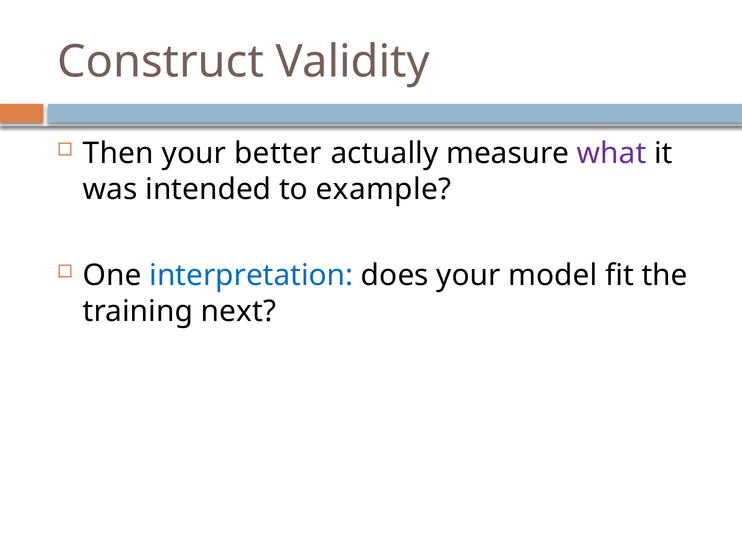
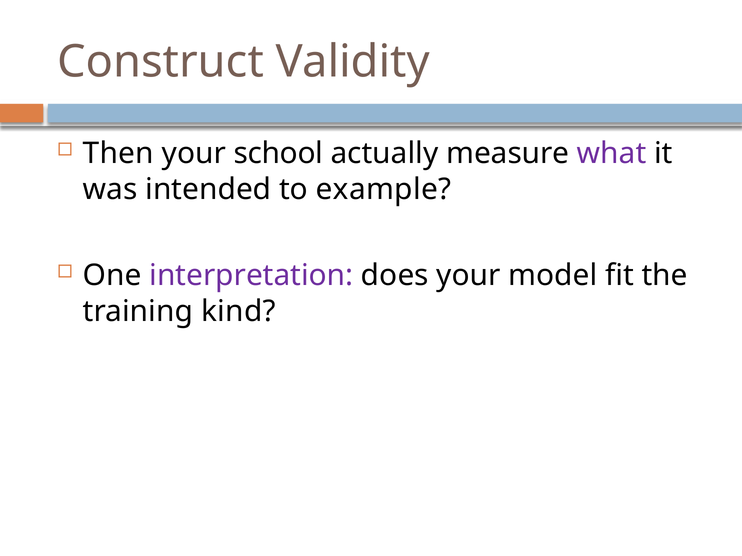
better: better -> school
interpretation colour: blue -> purple
next: next -> kind
